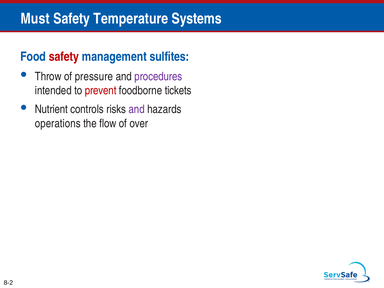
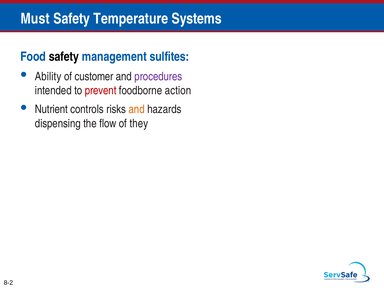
safety at (64, 57) colour: red -> black
Throw: Throw -> Ability
pressure: pressure -> customer
tickets: tickets -> action
and at (137, 109) colour: purple -> orange
operations: operations -> dispensing
over: over -> they
